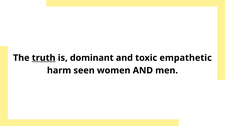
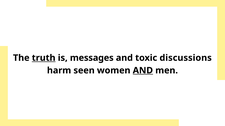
dominant: dominant -> messages
empathetic: empathetic -> discussions
AND at (143, 71) underline: none -> present
